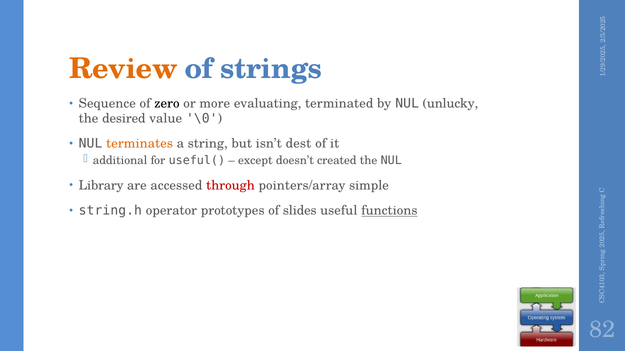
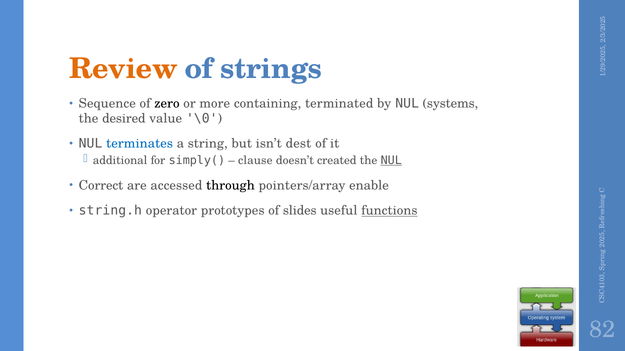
evaluating: evaluating -> containing
unlucky: unlucky -> systems
terminates colour: orange -> blue
useful(: useful( -> simply(
except: except -> clause
NUL at (391, 161) underline: none -> present
Library: Library -> Correct
through colour: red -> black
simple: simple -> enable
